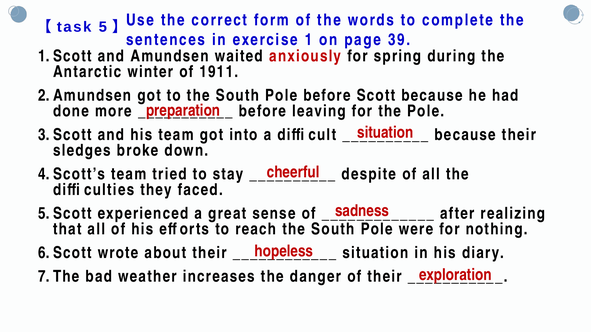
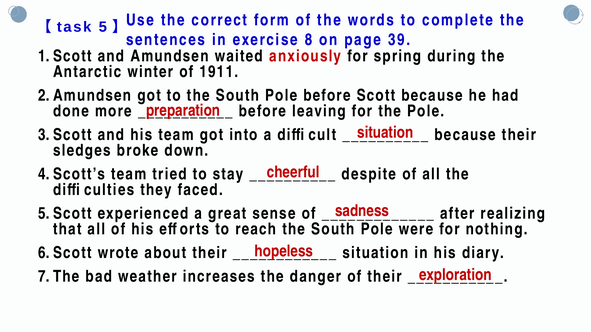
1: 1 -> 8
